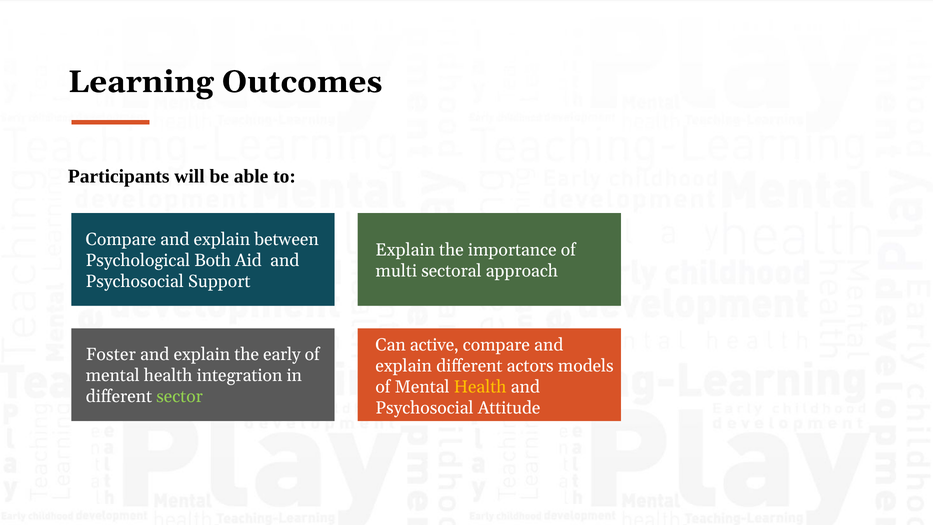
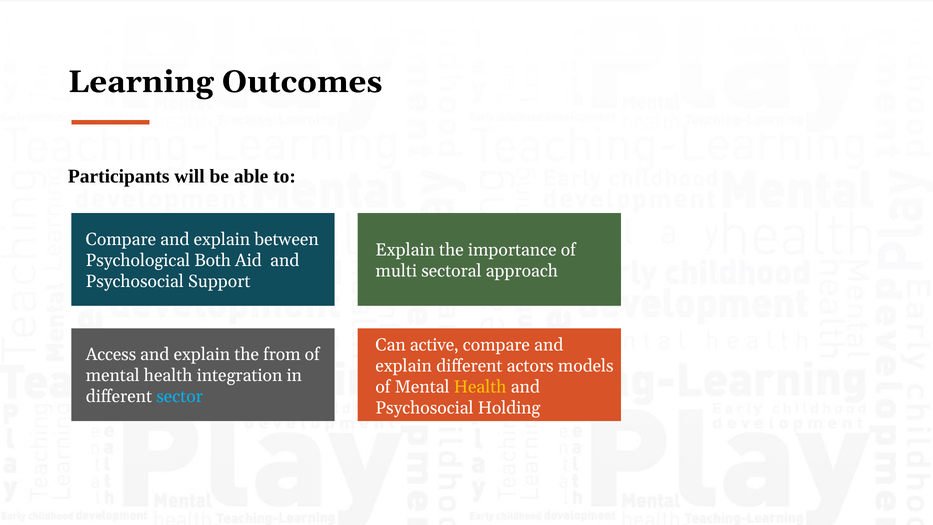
Foster: Foster -> Access
early: early -> from
sector colour: light green -> light blue
Attitude: Attitude -> Holding
